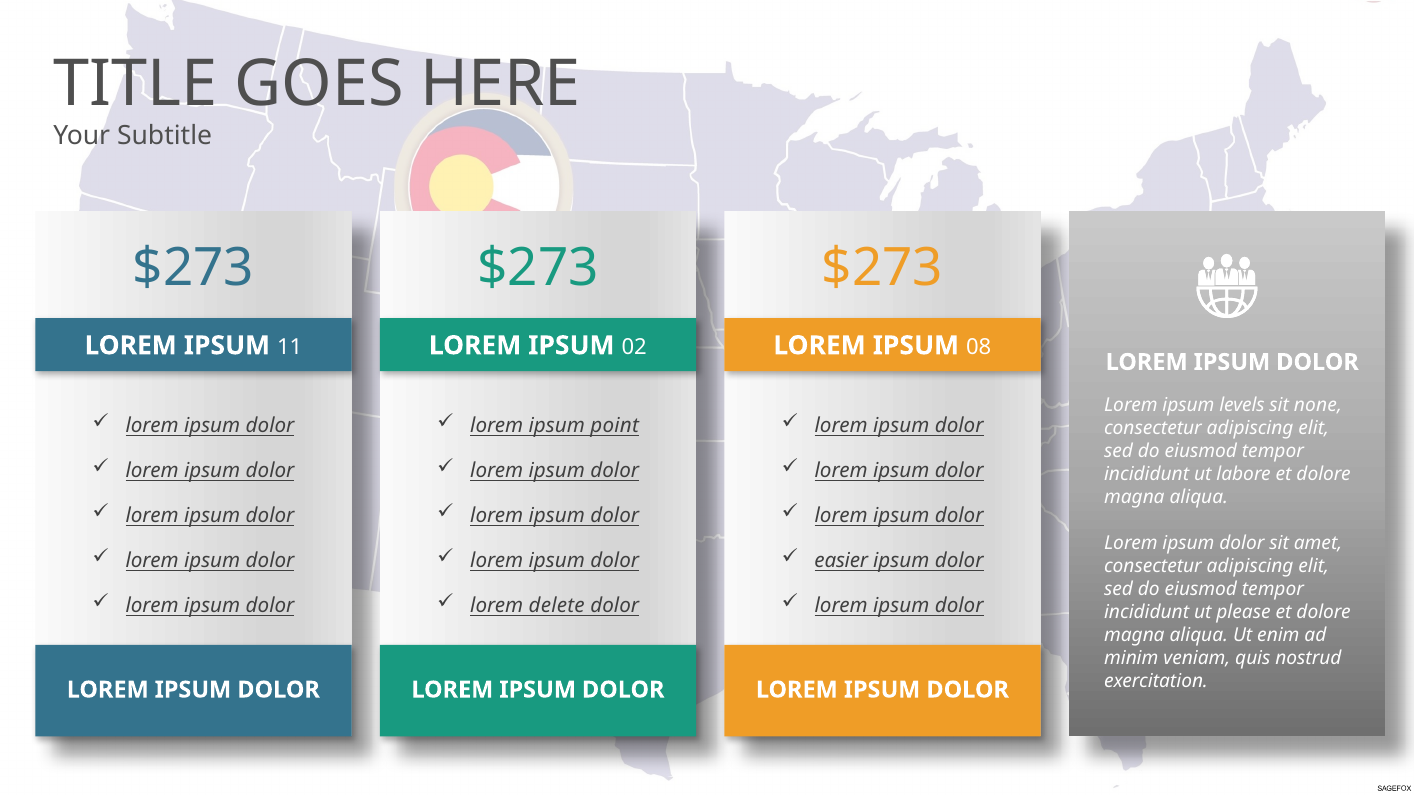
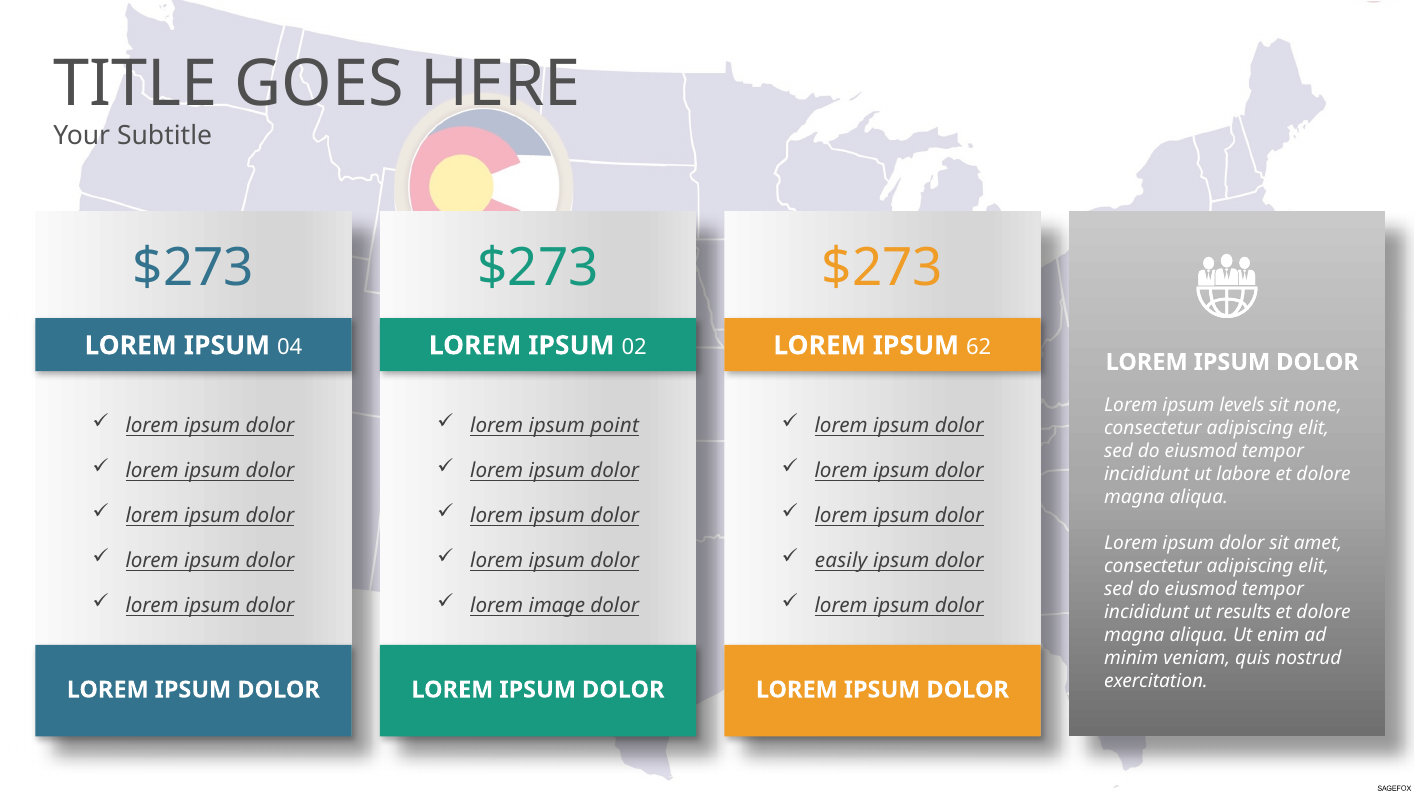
11: 11 -> 04
08: 08 -> 62
easier: easier -> easily
delete: delete -> image
please: please -> results
